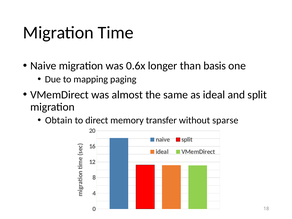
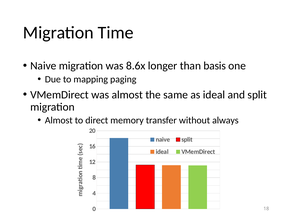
0.6x: 0.6x -> 8.6x
Obtain at (59, 120): Obtain -> Almost
sparse: sparse -> always
